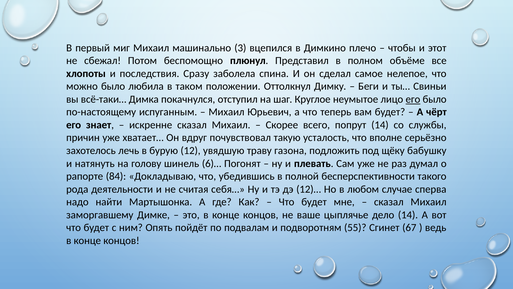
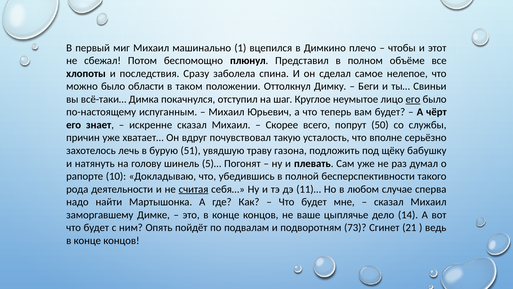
3: 3 -> 1
любила: любила -> области
попрут 14: 14 -> 50
12: 12 -> 51
6)…: 6)… -> 5)…
84: 84 -> 10
считая underline: none -> present
12)…: 12)… -> 11)…
55: 55 -> 73
67: 67 -> 21
